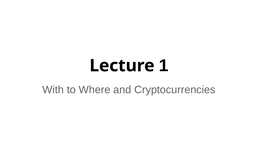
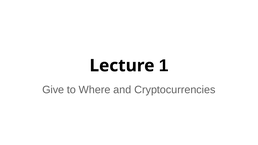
With: With -> Give
